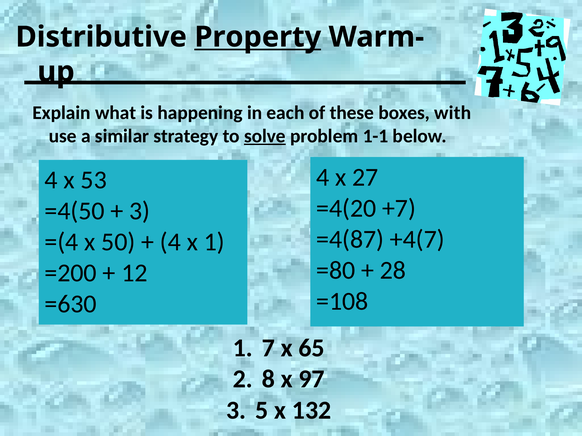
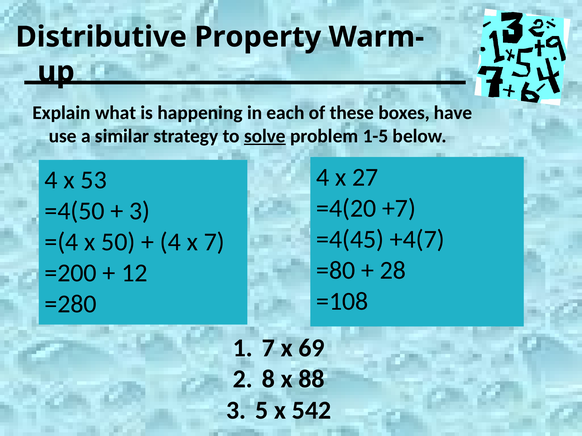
Property underline: present -> none
with: with -> have
1-1: 1-1 -> 1-5
=4(87: =4(87 -> =4(45
x 1: 1 -> 7
=630: =630 -> =280
65: 65 -> 69
97: 97 -> 88
132: 132 -> 542
